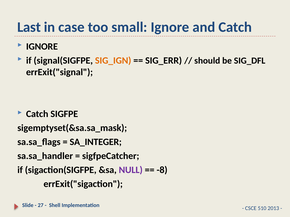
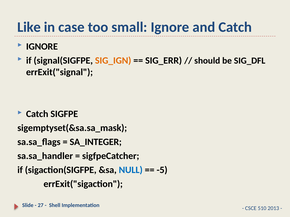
Last: Last -> Like
NULL colour: purple -> blue
-8: -8 -> -5
